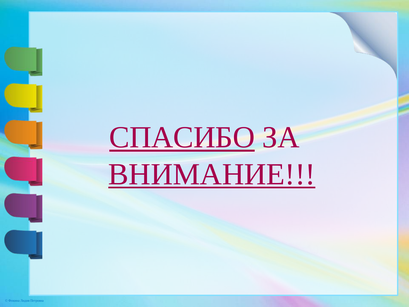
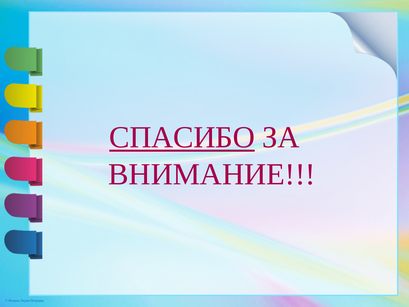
ВНИМАНИЕ underline: present -> none
